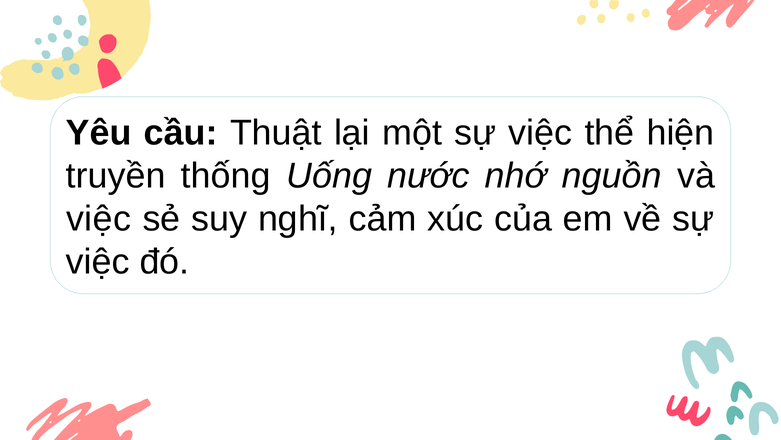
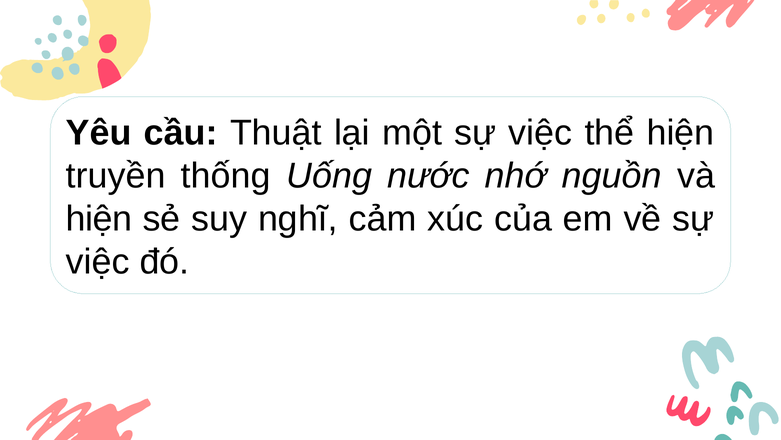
việc at (99, 219): việc -> hiện
